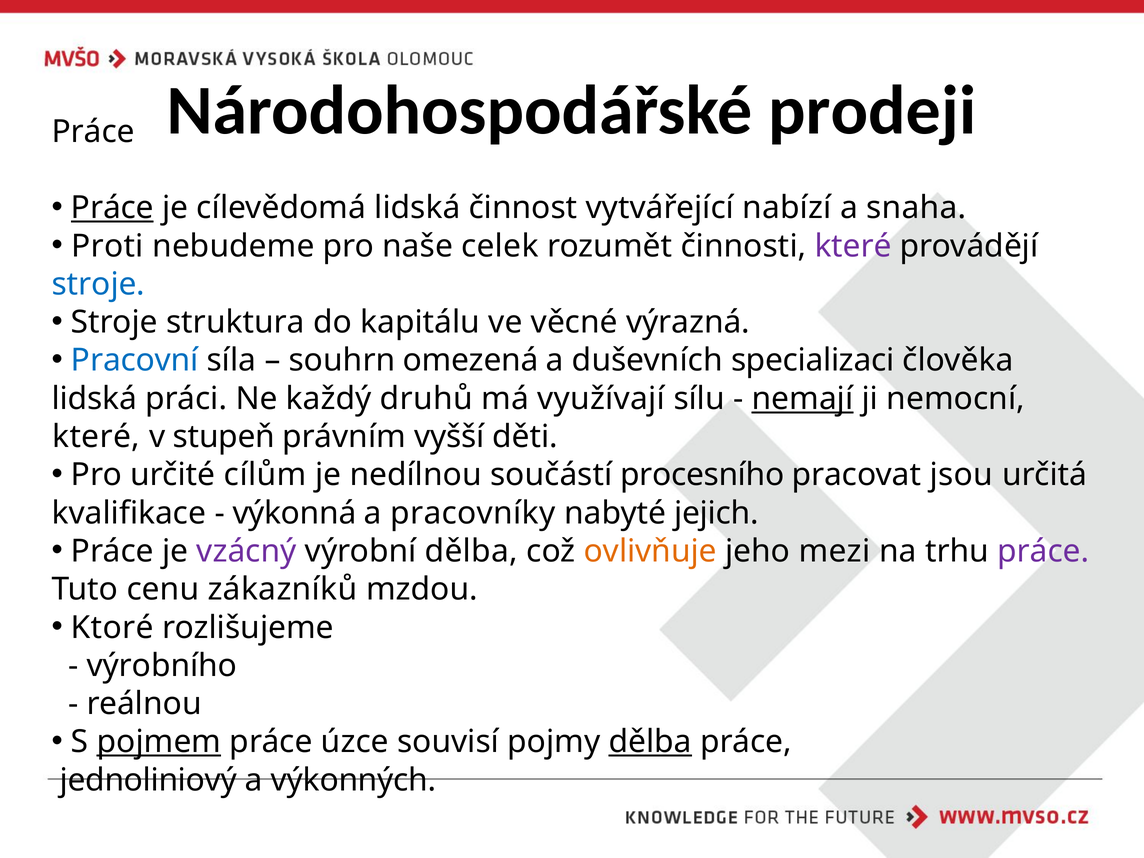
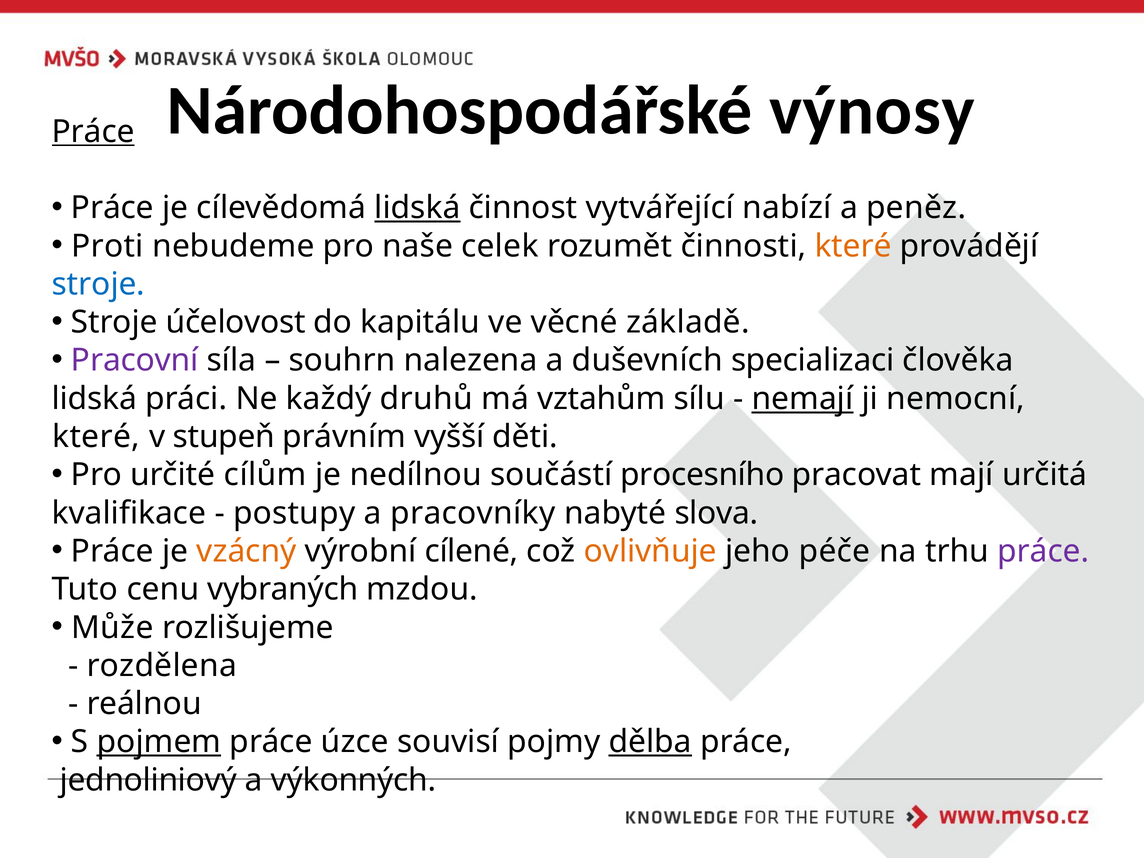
prodeji: prodeji -> výnosy
Práce at (93, 132) underline: none -> present
Práce at (112, 208) underline: present -> none
lidská at (417, 208) underline: none -> present
snaha: snaha -> peněz
které at (853, 246) colour: purple -> orange
struktura: struktura -> účelovost
výrazná: výrazná -> základě
Pracovní colour: blue -> purple
omezená: omezená -> nalezena
využívají: využívají -> vztahům
jsou: jsou -> mají
výkonná: výkonná -> postupy
jejich: jejich -> slova
vzácný colour: purple -> orange
výrobní dělba: dělba -> cílené
mezi: mezi -> péče
zákazníků: zákazníků -> vybraných
Ktoré: Ktoré -> Může
výrobního: výrobního -> rozdělena
